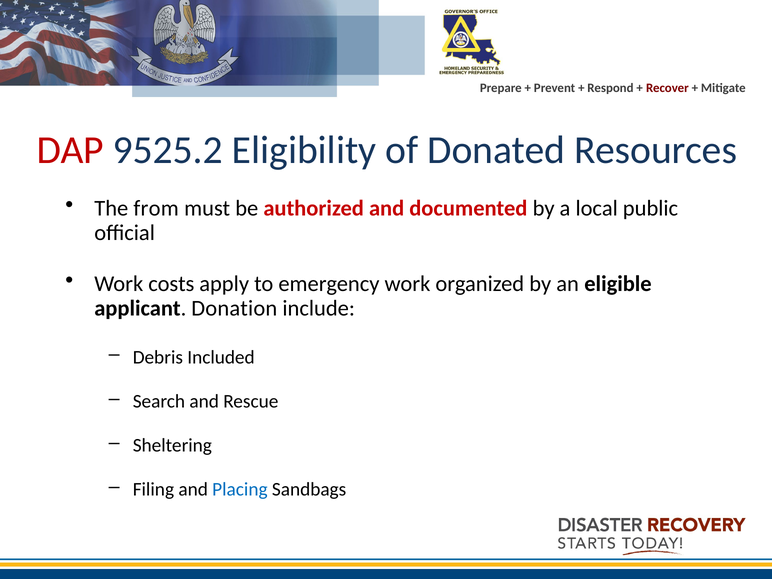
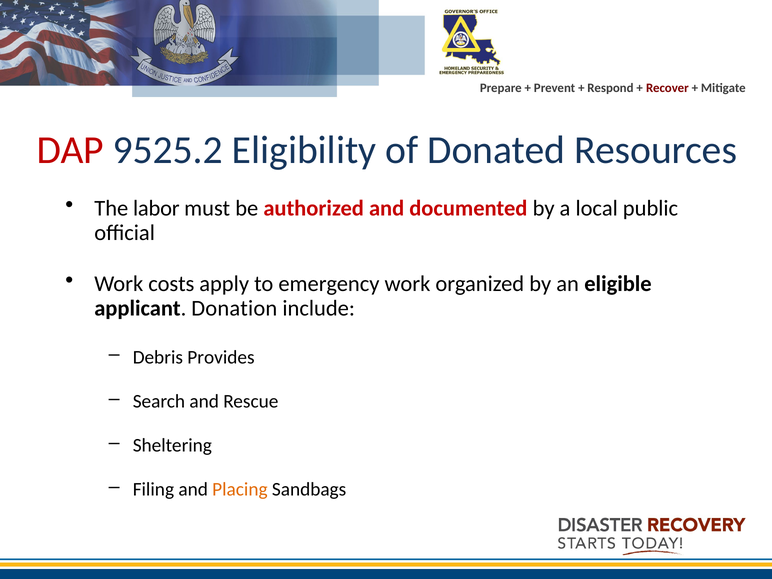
from: from -> labor
Included: Included -> Provides
Placing colour: blue -> orange
